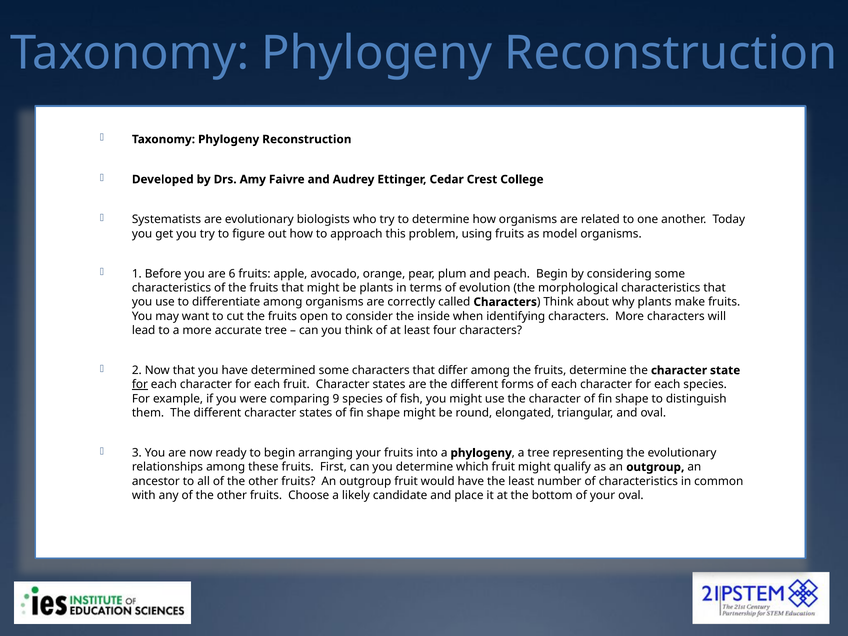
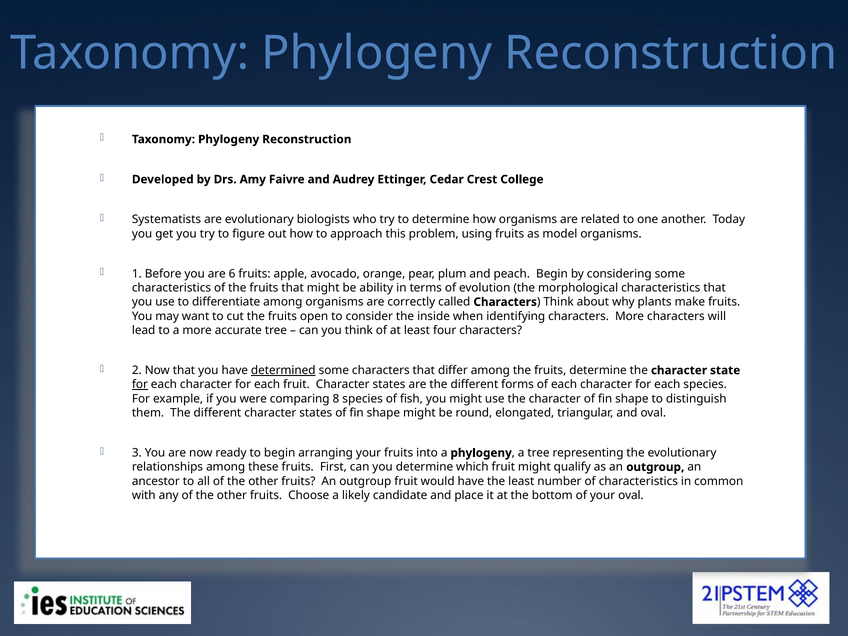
be plants: plants -> ability
determined underline: none -> present
9: 9 -> 8
